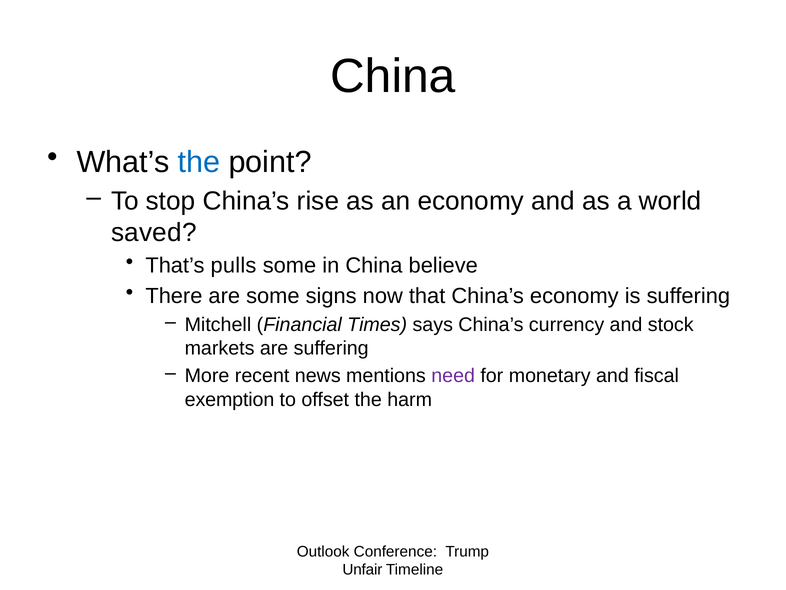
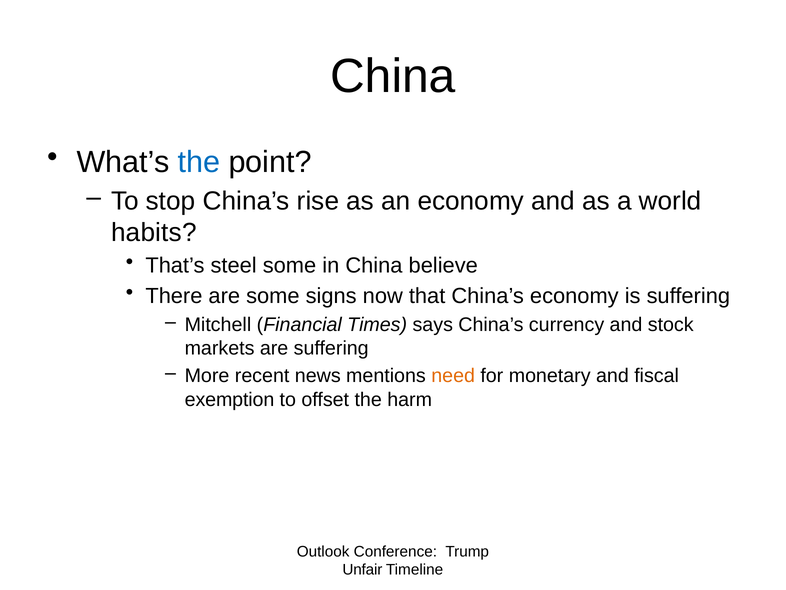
saved: saved -> habits
pulls: pulls -> steel
need colour: purple -> orange
